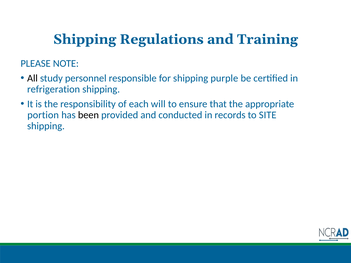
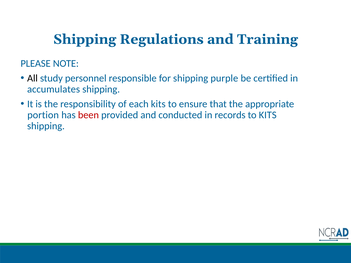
refrigeration: refrigeration -> accumulates
each will: will -> kits
been colour: black -> red
to SITE: SITE -> KITS
